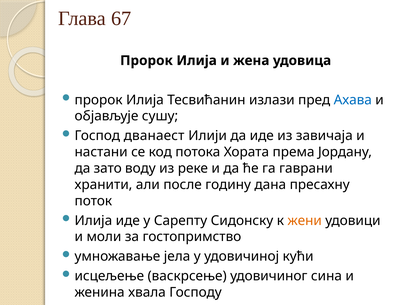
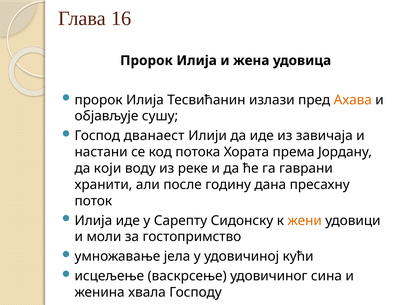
67: 67 -> 16
Ахава colour: blue -> orange
зато: зато -> који
